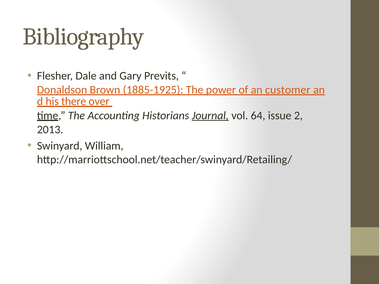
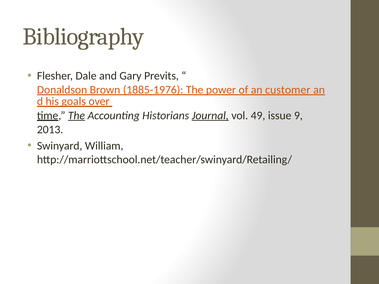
1885-1925: 1885-1925 -> 1885-1976
there: there -> goals
The at (76, 116) underline: none -> present
64: 64 -> 49
2: 2 -> 9
